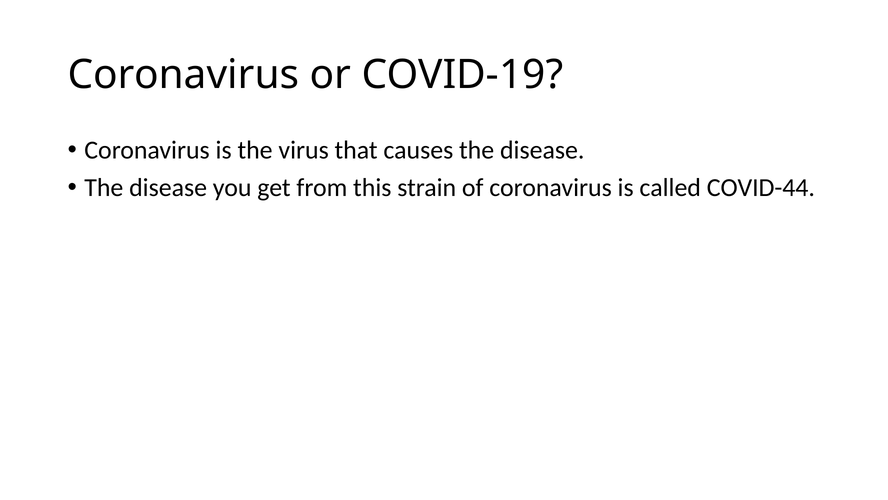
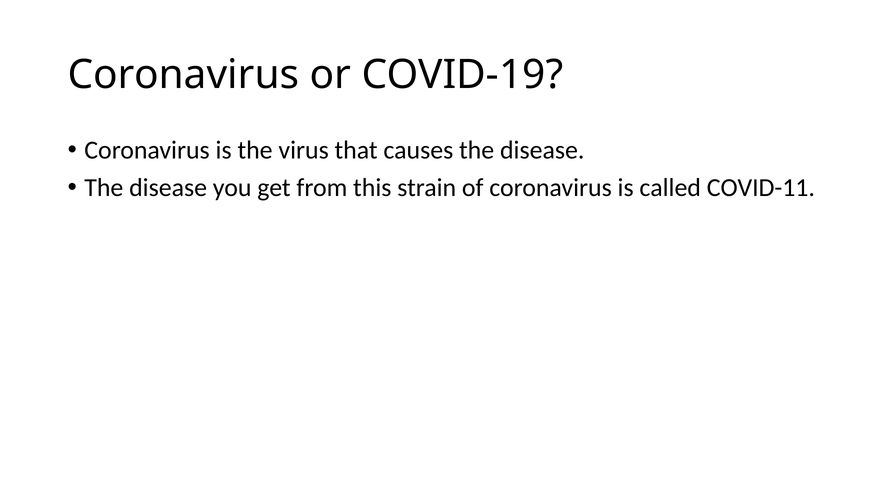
COVID-44: COVID-44 -> COVID-11
